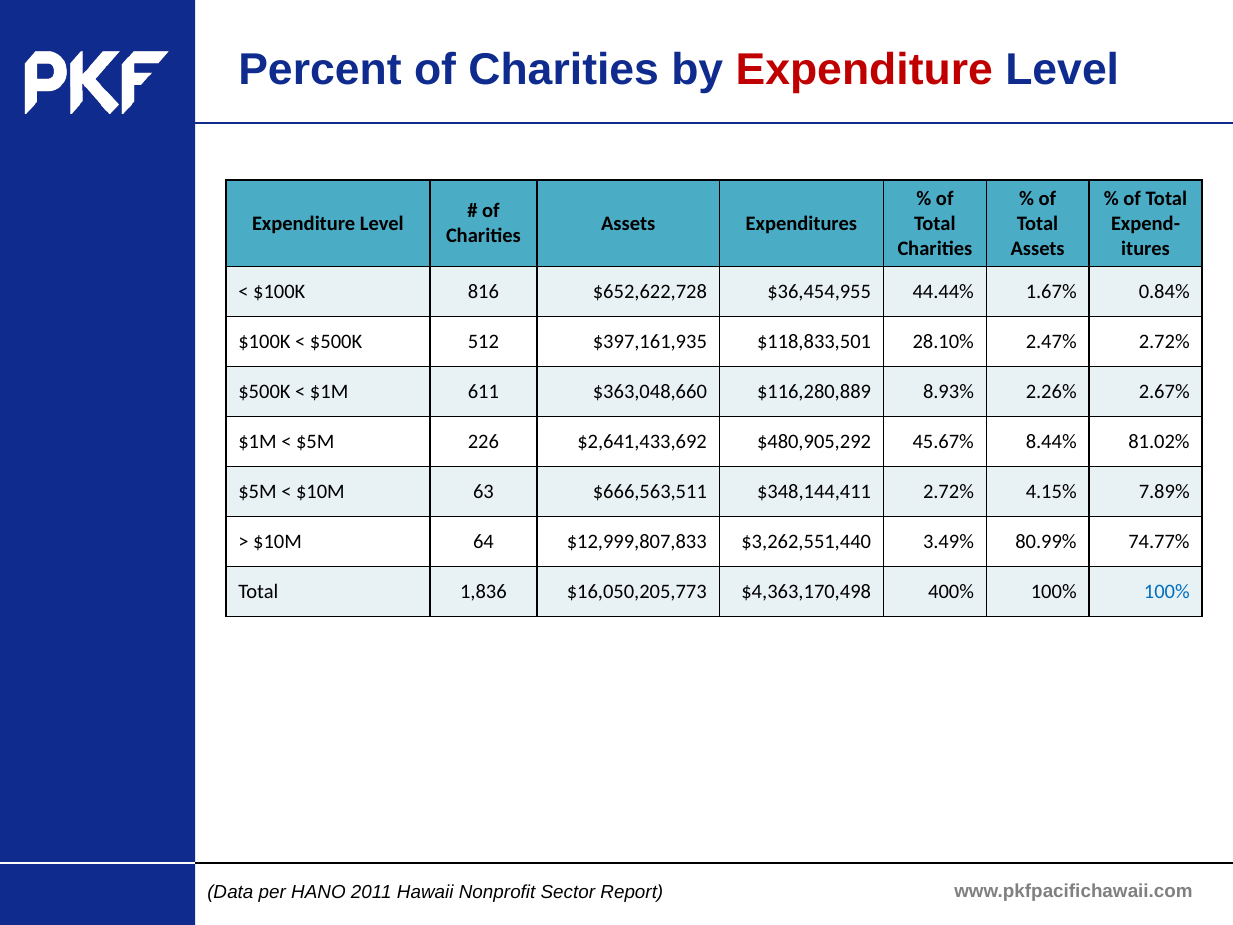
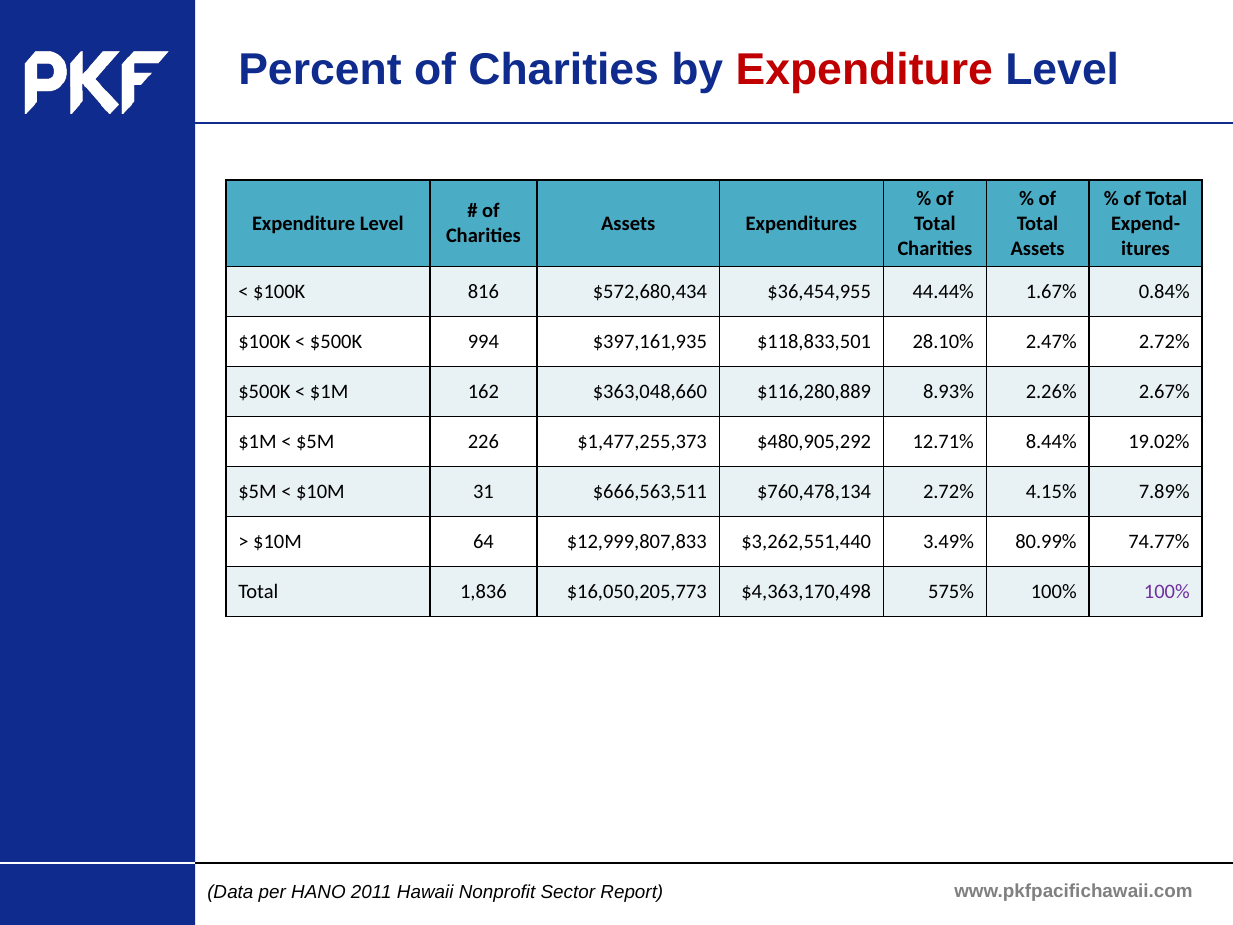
$652,622,728: $652,622,728 -> $572,680,434
512: 512 -> 994
611: 611 -> 162
$2,641,433,692: $2,641,433,692 -> $1,477,255,373
45.67%: 45.67% -> 12.71%
81.02%: 81.02% -> 19.02%
63: 63 -> 31
$348,144,411: $348,144,411 -> $760,478,134
400%: 400% -> 575%
100% at (1167, 592) colour: blue -> purple
